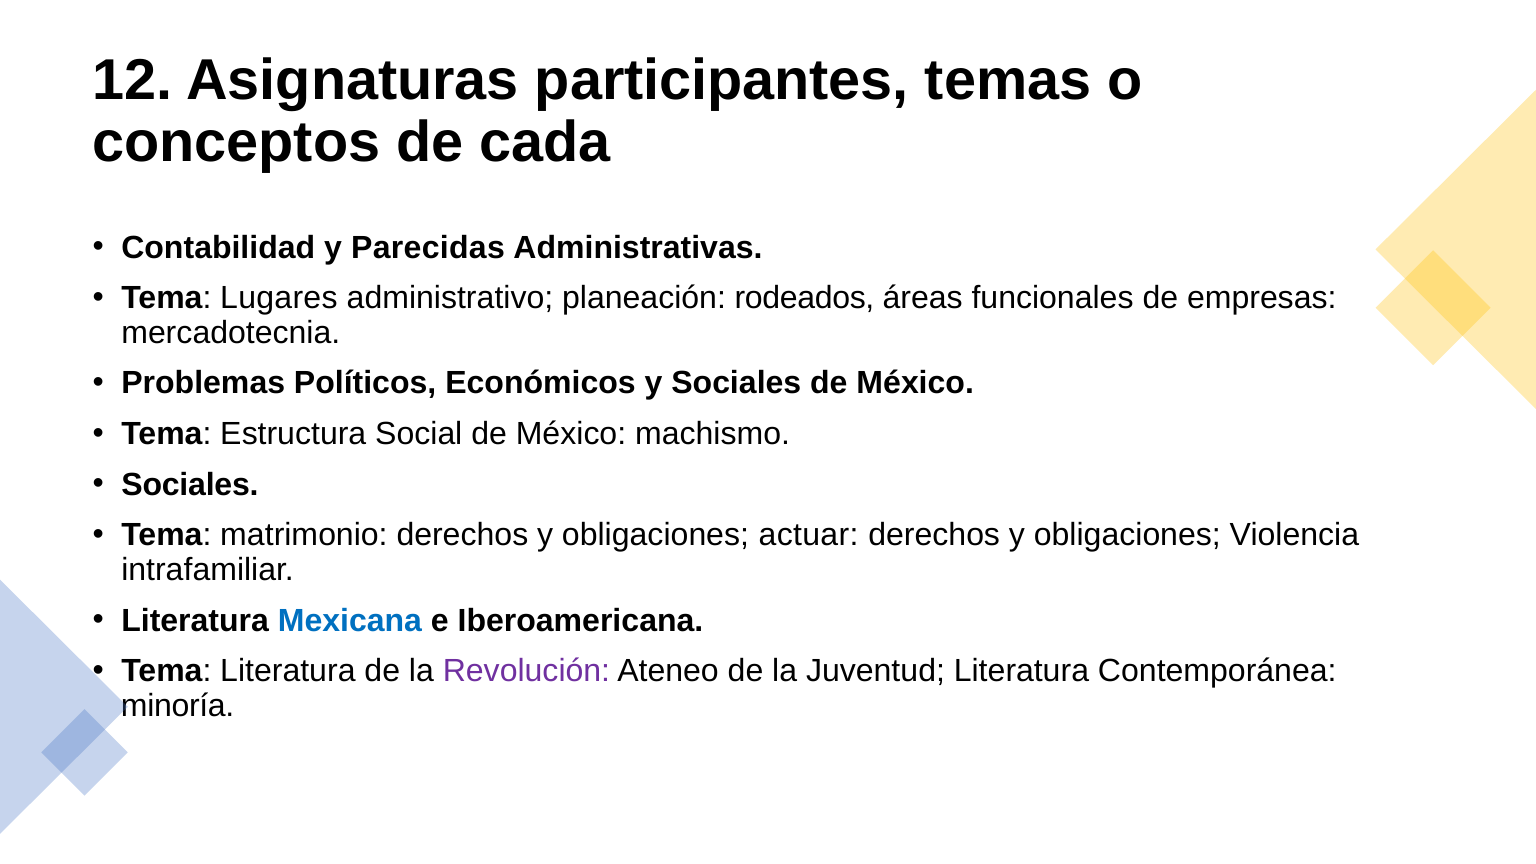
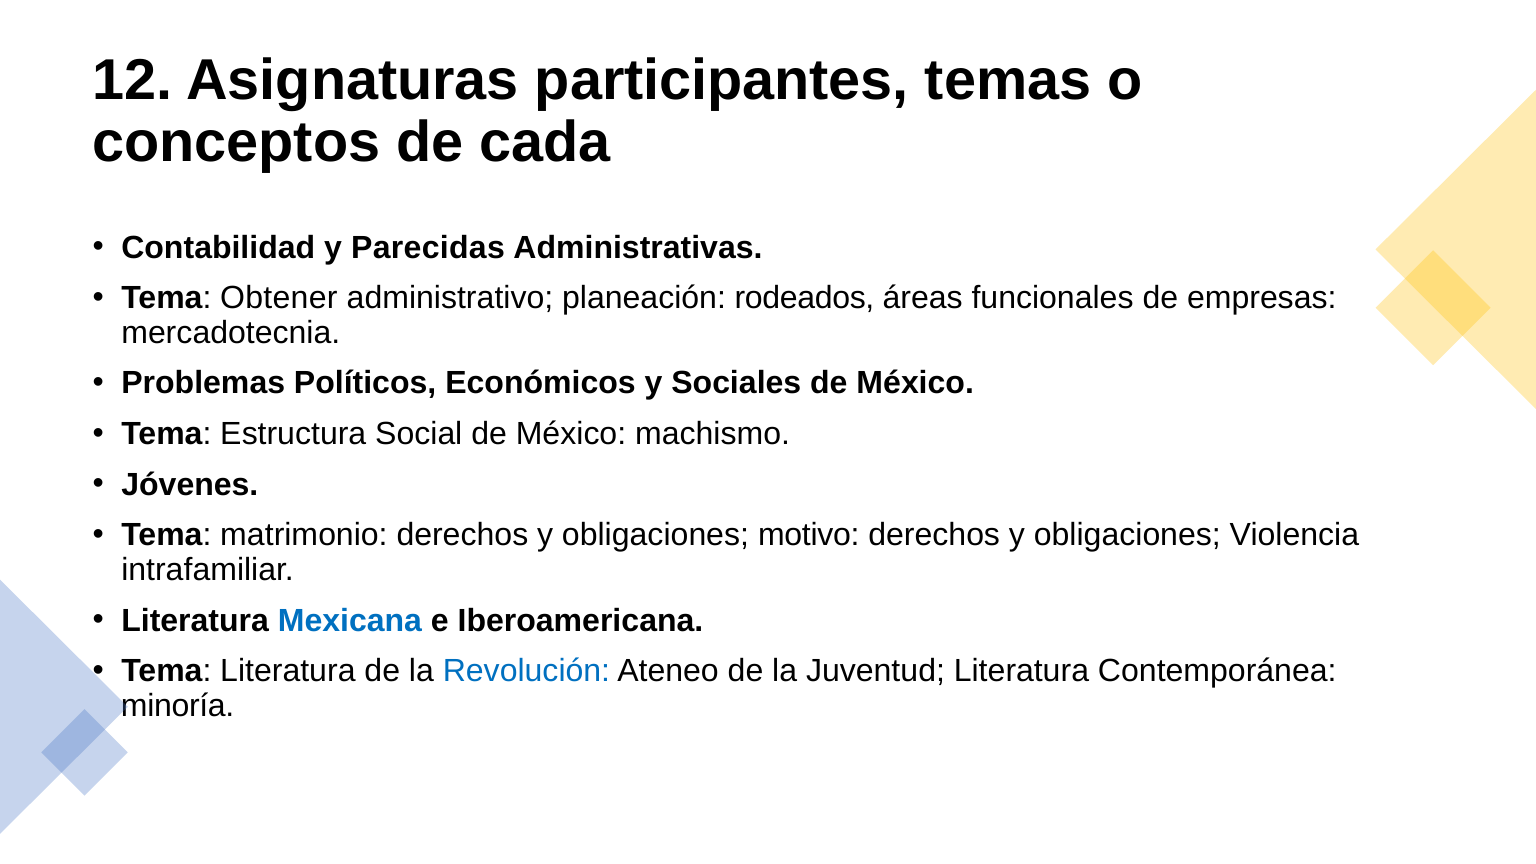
Lugares: Lugares -> Obtener
Sociales at (190, 485): Sociales -> Jóvenes
actuar: actuar -> motivo
Revolución colour: purple -> blue
